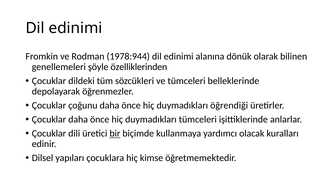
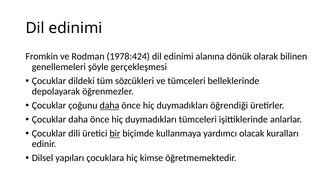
1978:944: 1978:944 -> 1978:424
özelliklerinden: özelliklerinden -> gerçekleşmesi
daha at (109, 106) underline: none -> present
